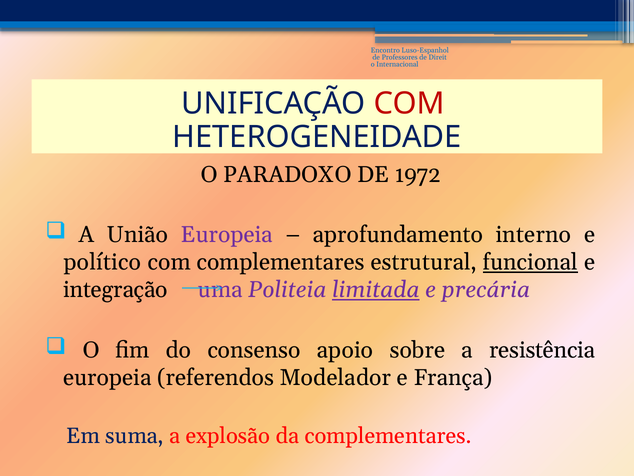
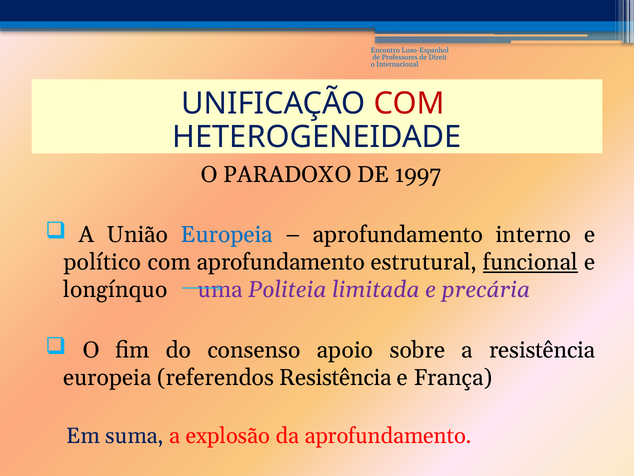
1972: 1972 -> 1997
Europeia at (227, 235) colour: purple -> blue
com complementares: complementares -> aprofundamento
integração: integração -> longínquo
limitada underline: present -> none
referendos Modelador: Modelador -> Resistência
da complementares: complementares -> aprofundamento
